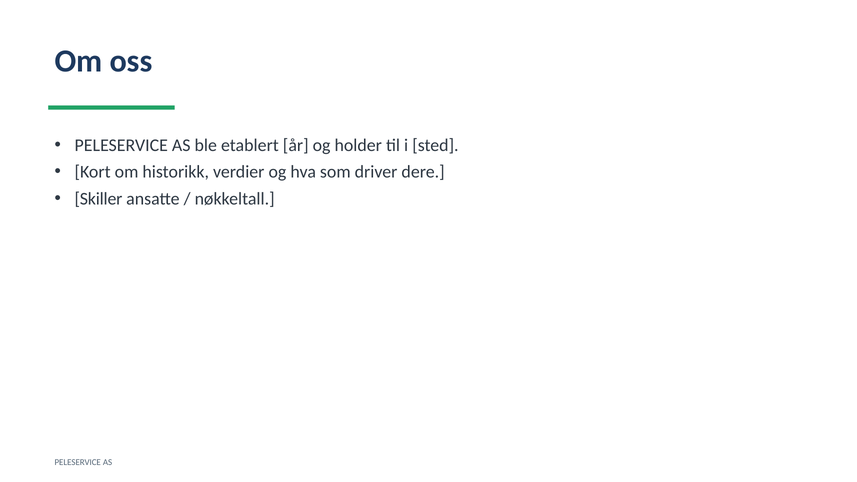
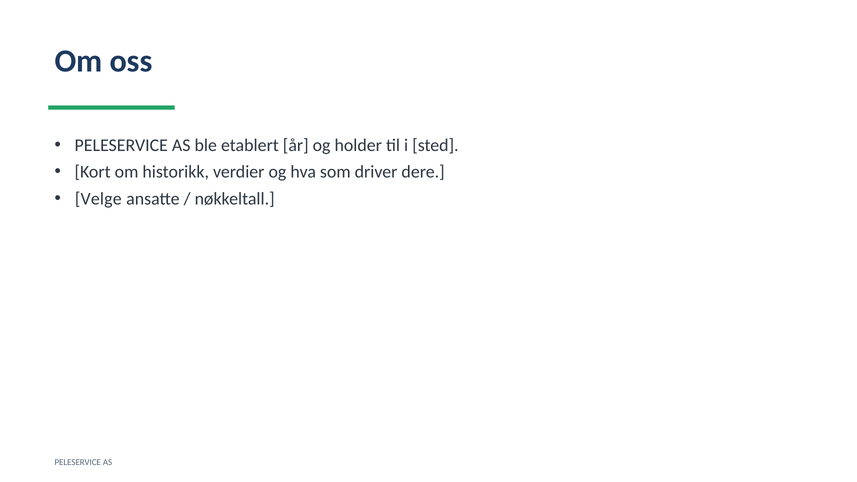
Skiller: Skiller -> Velge
